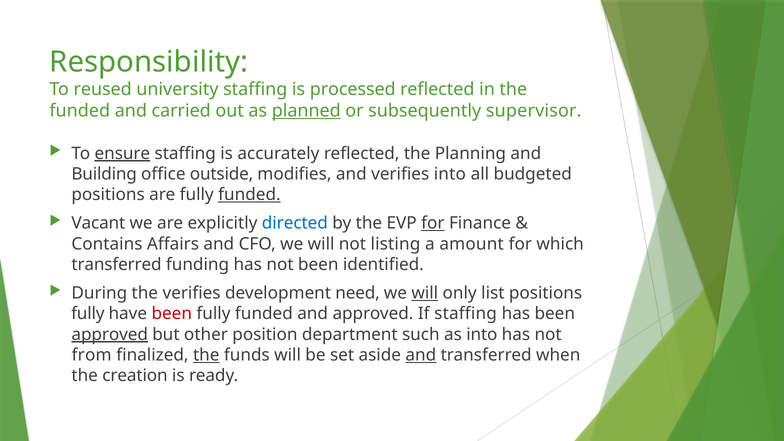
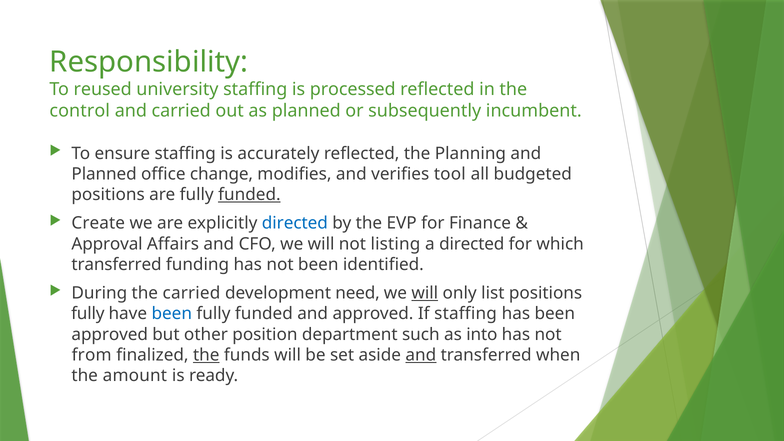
funded at (80, 111): funded -> control
planned at (306, 111) underline: present -> none
supervisor: supervisor -> incumbent
ensure underline: present -> none
Building at (104, 174): Building -> Planned
outside: outside -> change
verifies into: into -> tool
Vacant: Vacant -> Create
for at (433, 223) underline: present -> none
Contains: Contains -> Approval
a amount: amount -> directed
the verifies: verifies -> carried
been at (172, 314) colour: red -> blue
approved at (110, 334) underline: present -> none
creation: creation -> amount
